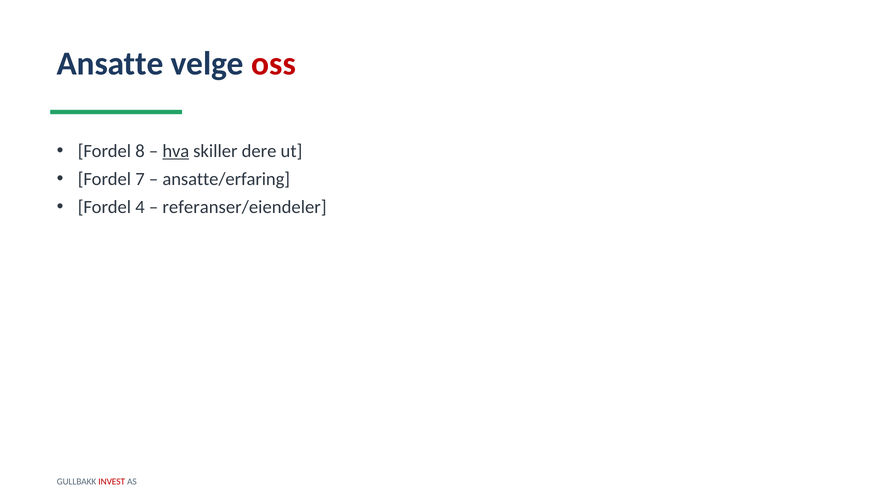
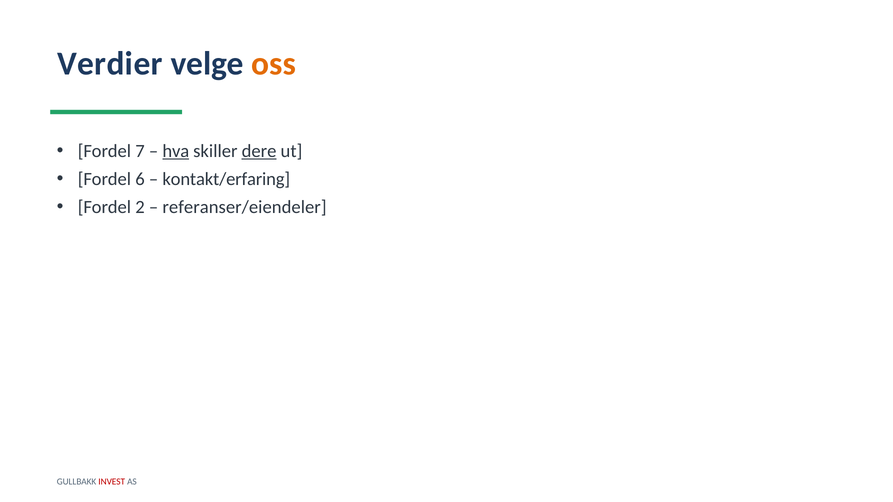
Ansatte: Ansatte -> Verdier
oss colour: red -> orange
8: 8 -> 7
dere underline: none -> present
7: 7 -> 6
ansatte/erfaring: ansatte/erfaring -> kontakt/erfaring
4: 4 -> 2
